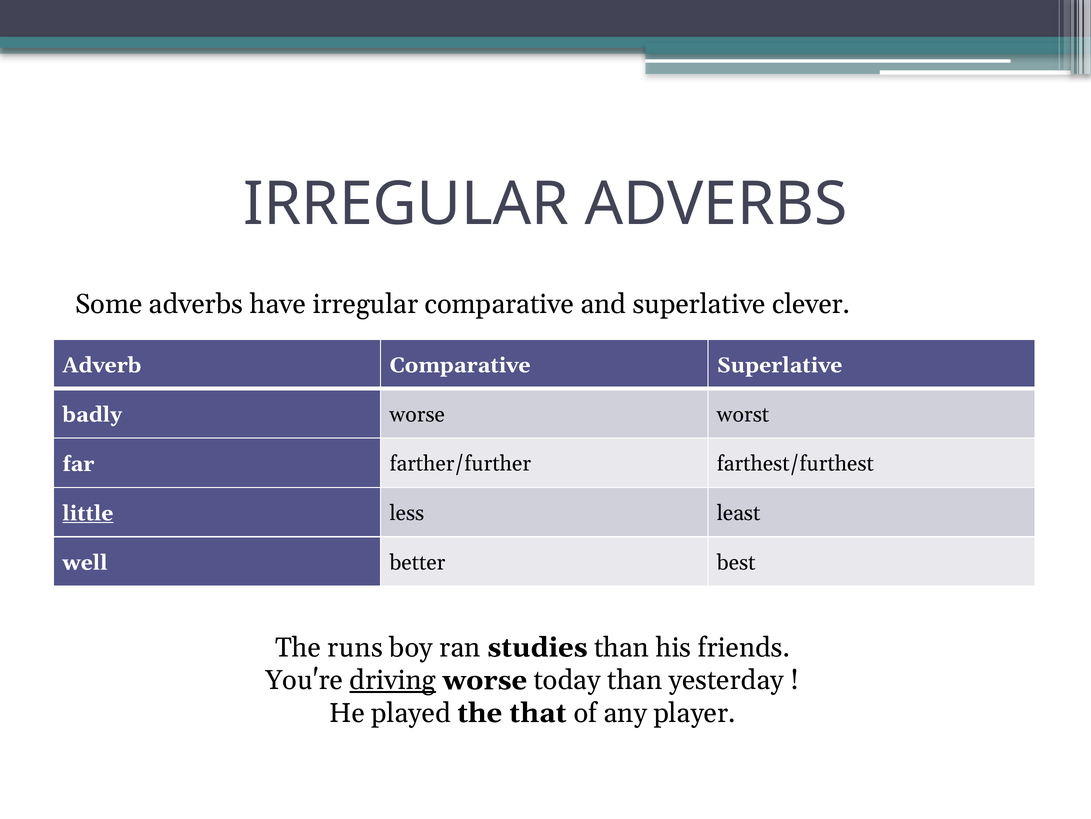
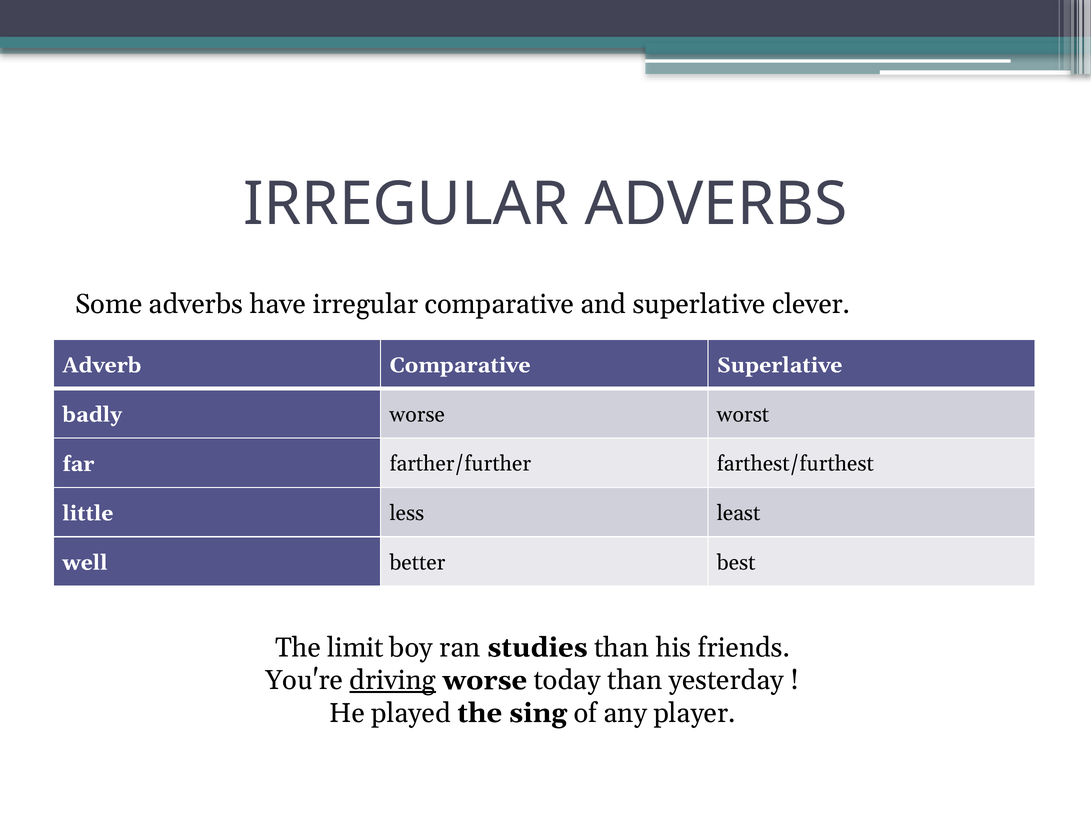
little underline: present -> none
runs: runs -> limit
that: that -> sing
